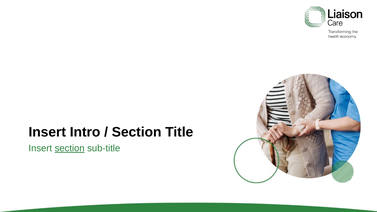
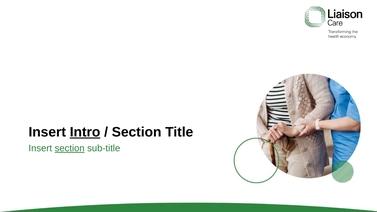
Intro underline: none -> present
